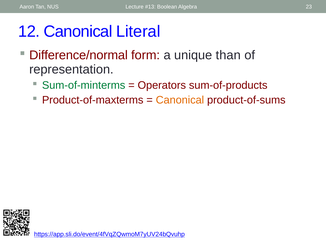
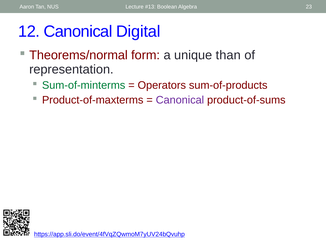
Literal: Literal -> Digital
Difference/normal: Difference/normal -> Theorems/normal
Canonical at (180, 100) colour: orange -> purple
